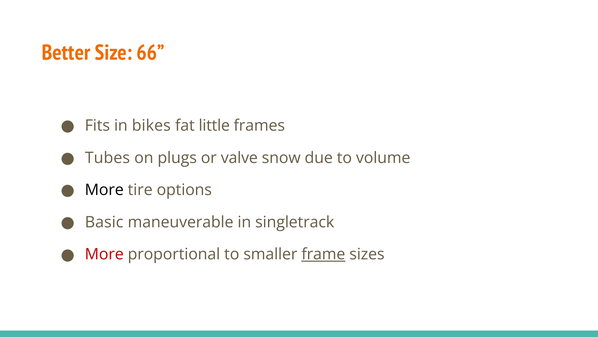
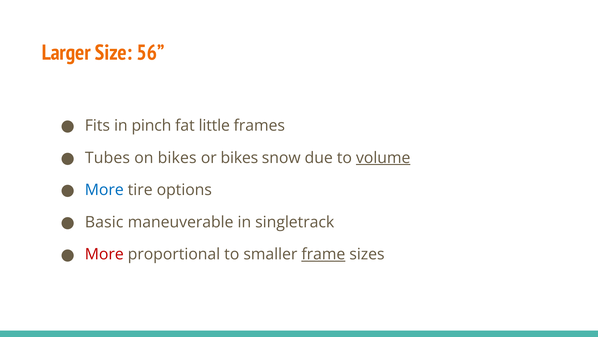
Better: Better -> Larger
66: 66 -> 56
bikes: bikes -> pinch
on plugs: plugs -> bikes
or valve: valve -> bikes
volume underline: none -> present
More at (104, 190) colour: black -> blue
